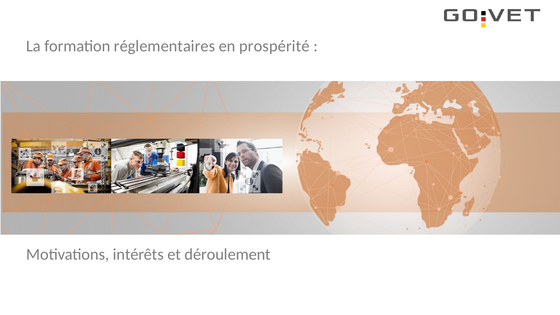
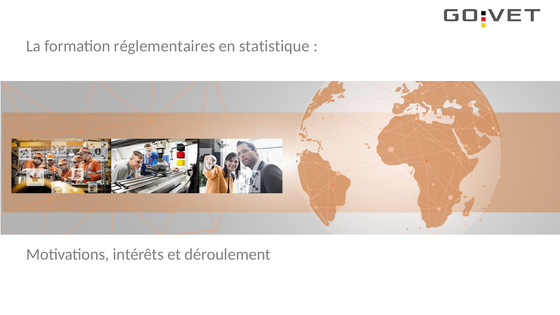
prospérité: prospérité -> statistique
